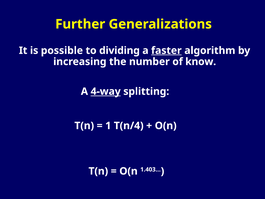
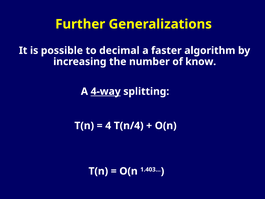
dividing: dividing -> decimal
faster underline: present -> none
1: 1 -> 4
